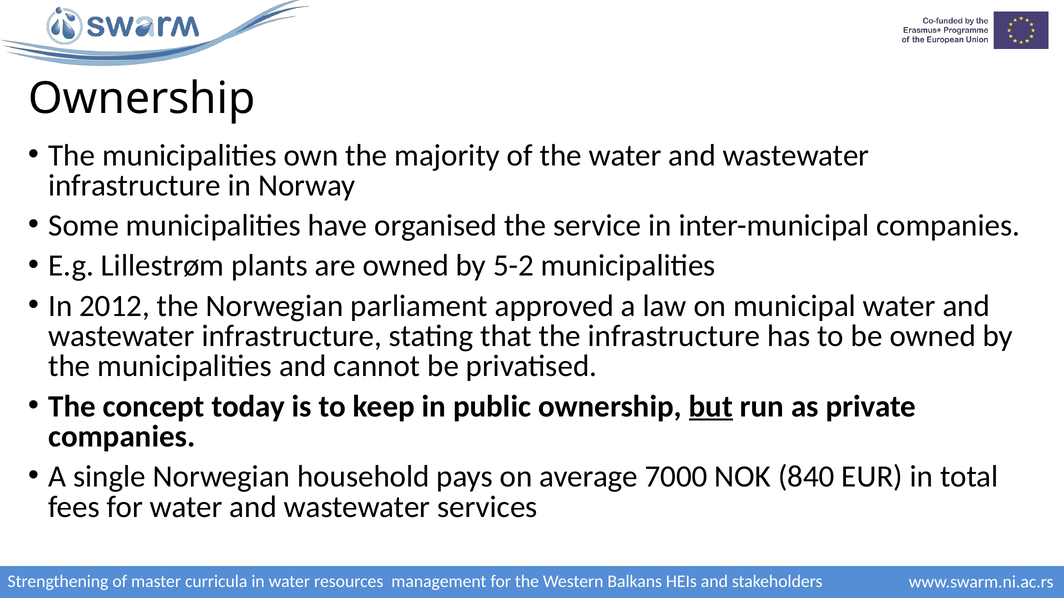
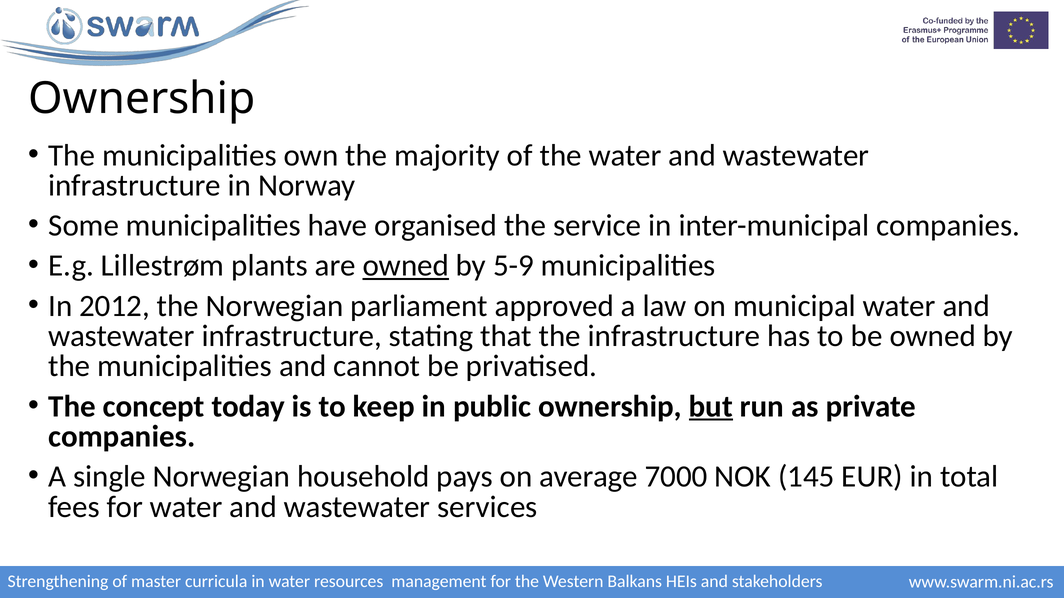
owned at (406, 266) underline: none -> present
5-2: 5-2 -> 5-9
840: 840 -> 145
